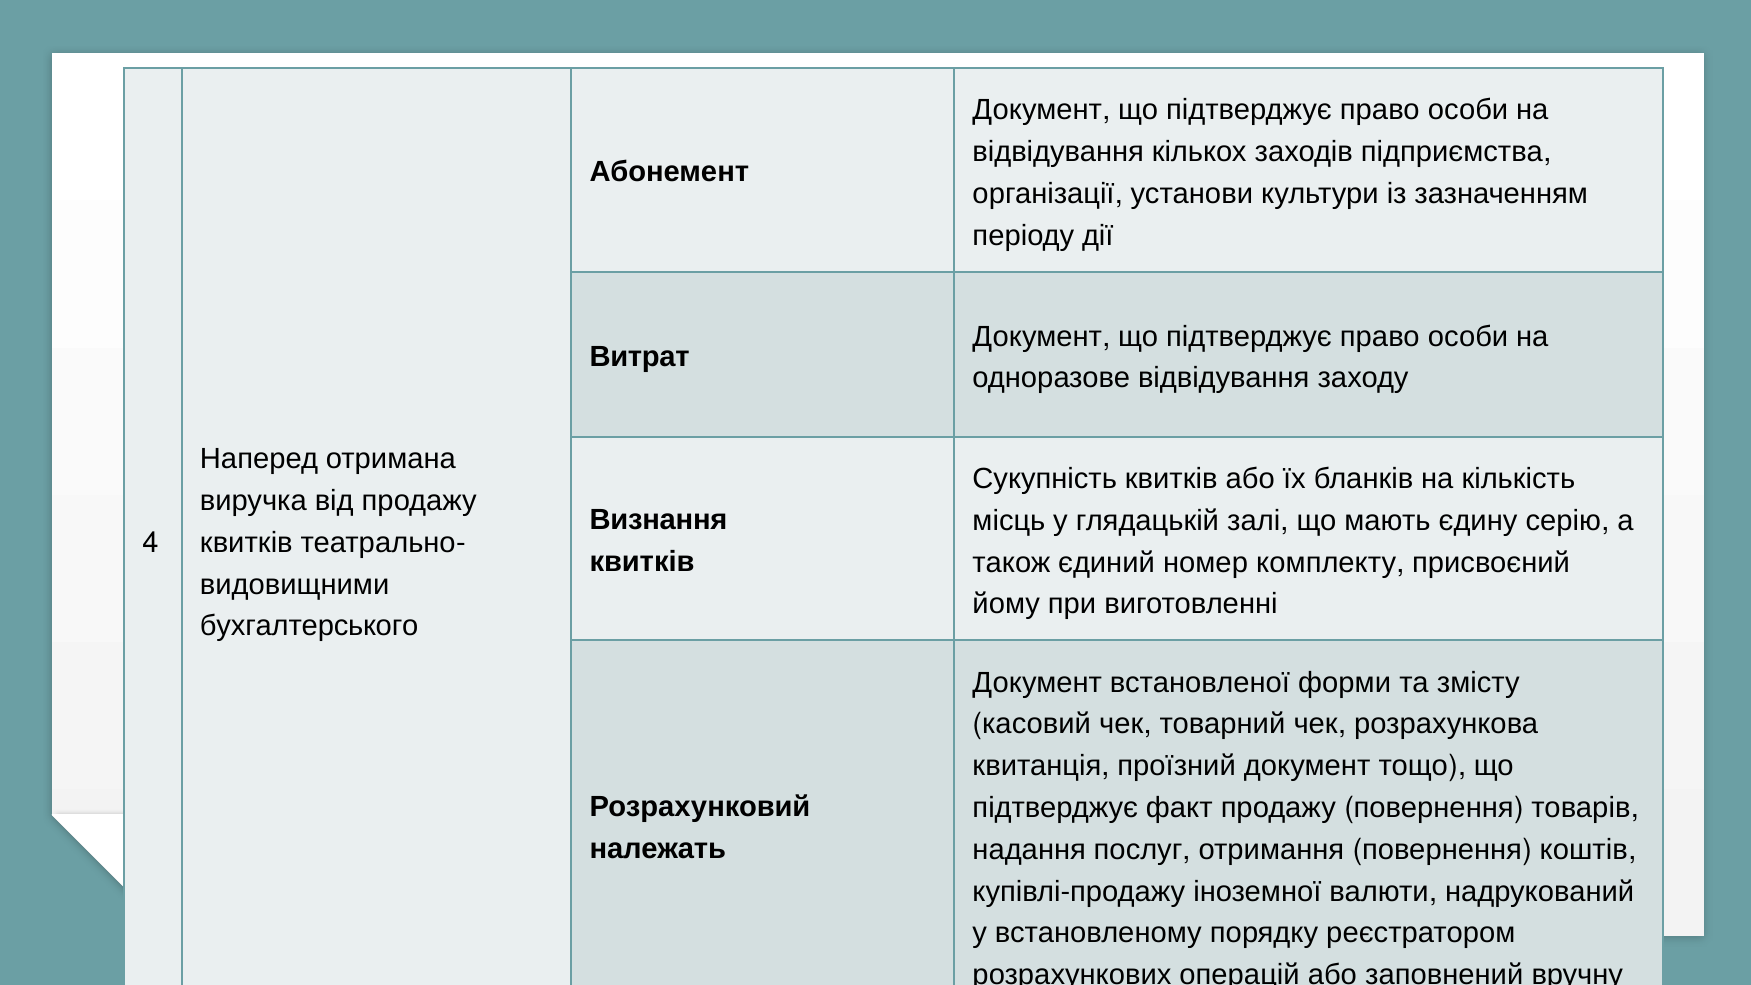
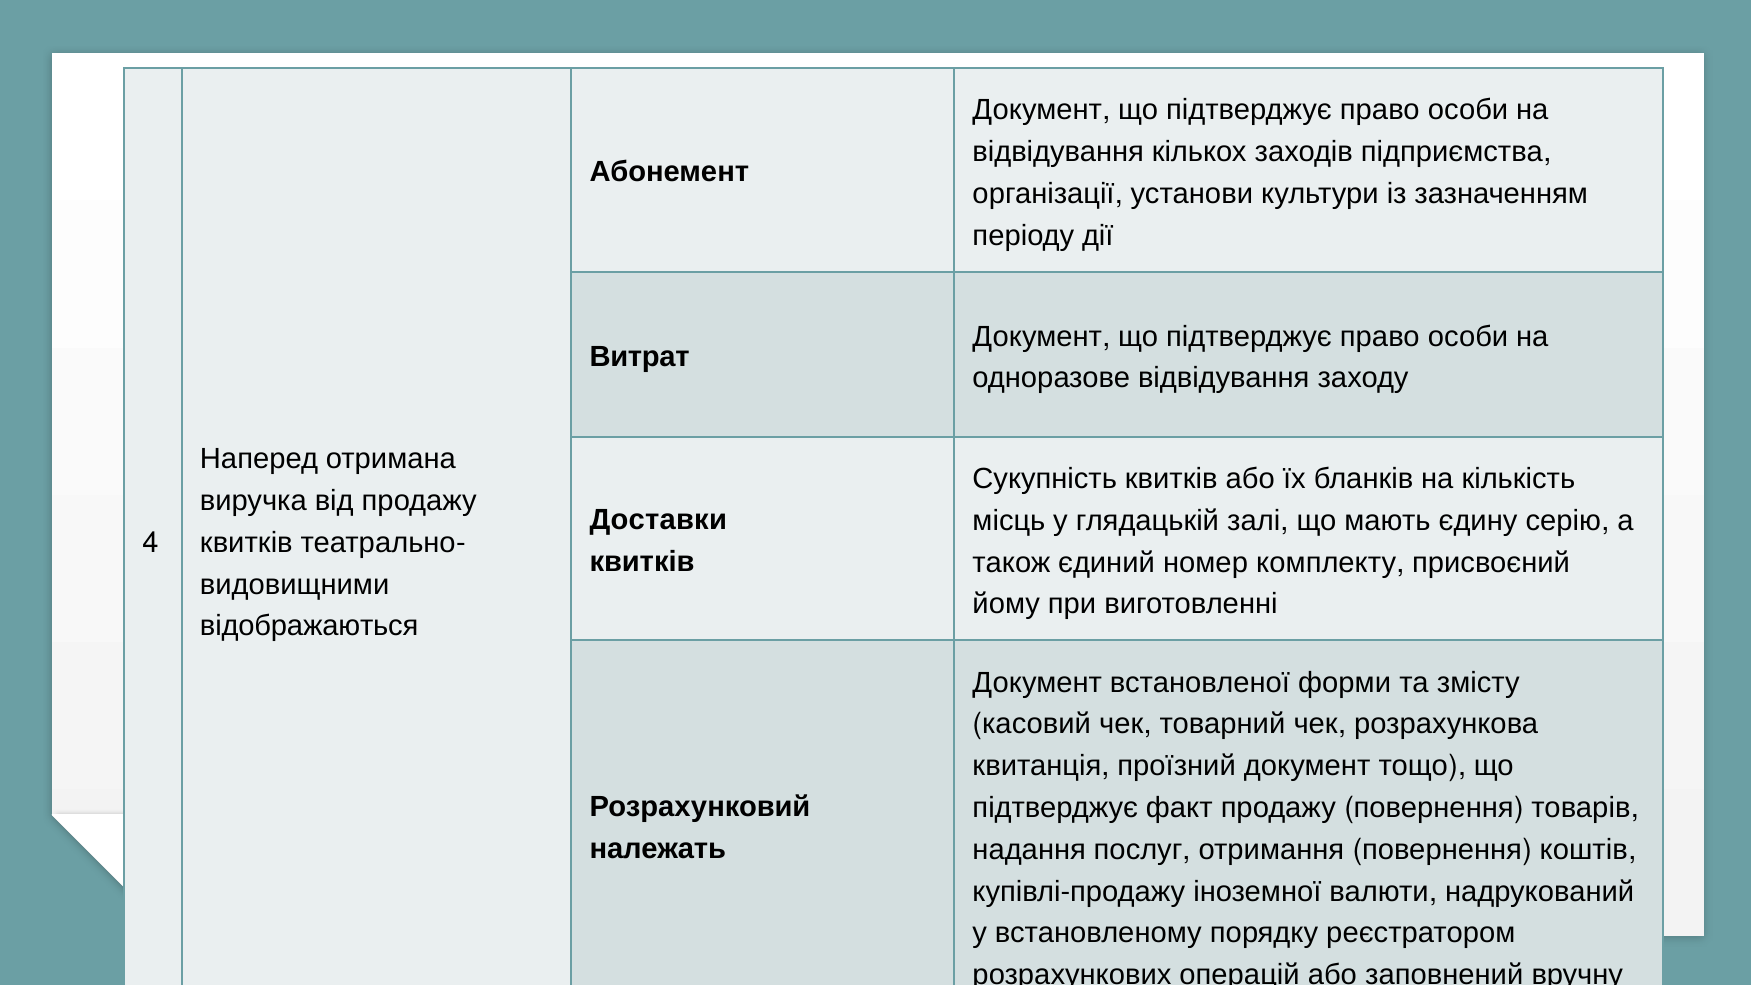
Визнання: Визнання -> Доставки
бухгалтерського: бухгалтерського -> відображаються
